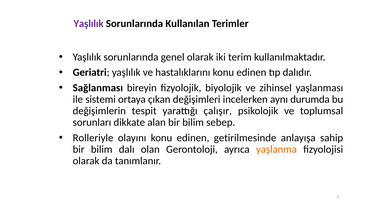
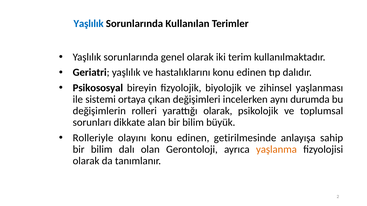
Yaşlılık at (89, 24) colour: purple -> blue
Sağlanması: Sağlanması -> Psikososyal
tespit: tespit -> rolleri
yarattığı çalışır: çalışır -> olarak
sebep: sebep -> büyük
